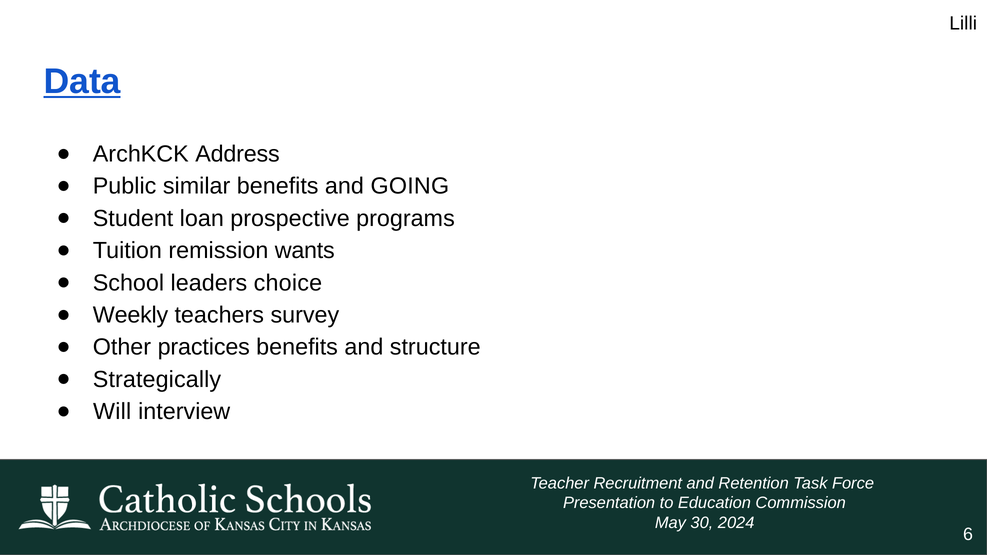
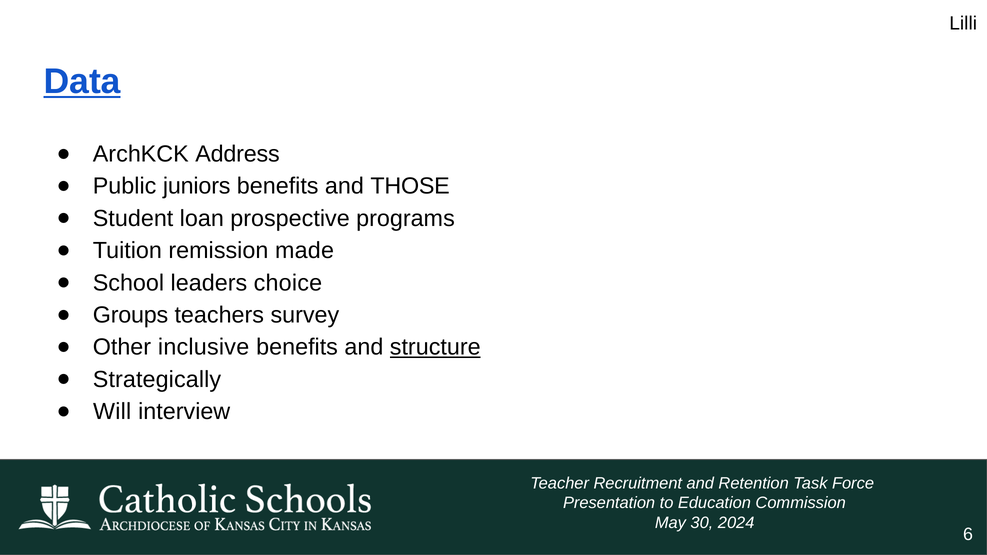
similar: similar -> juniors
GOING: GOING -> THOSE
wants: wants -> made
Weekly: Weekly -> Groups
practices: practices -> inclusive
structure underline: none -> present
